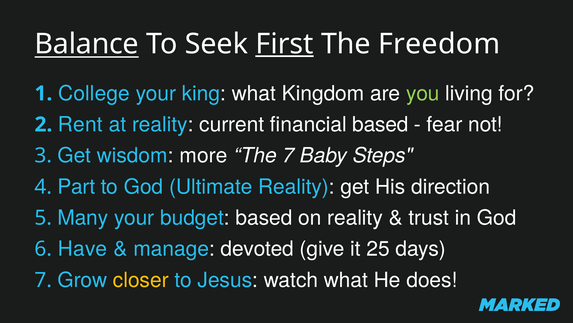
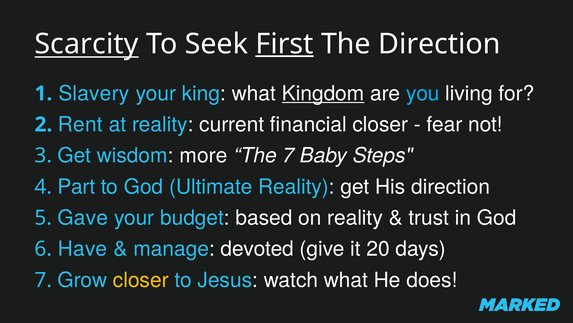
Balance: Balance -> Scarcity
The Freedom: Freedom -> Direction
College: College -> Slavery
Kingdom underline: none -> present
you colour: light green -> light blue
financial based: based -> closer
Many: Many -> Gave
25: 25 -> 20
